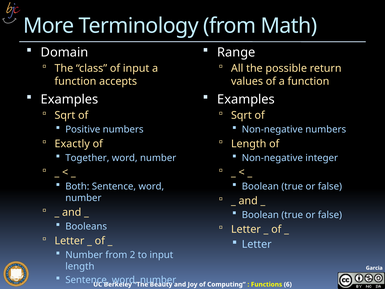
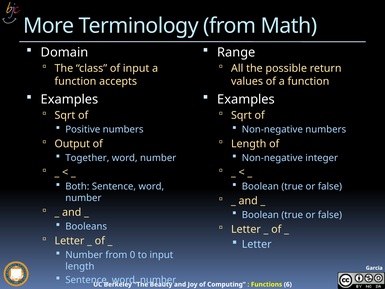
Exactly: Exactly -> Output
2: 2 -> 0
